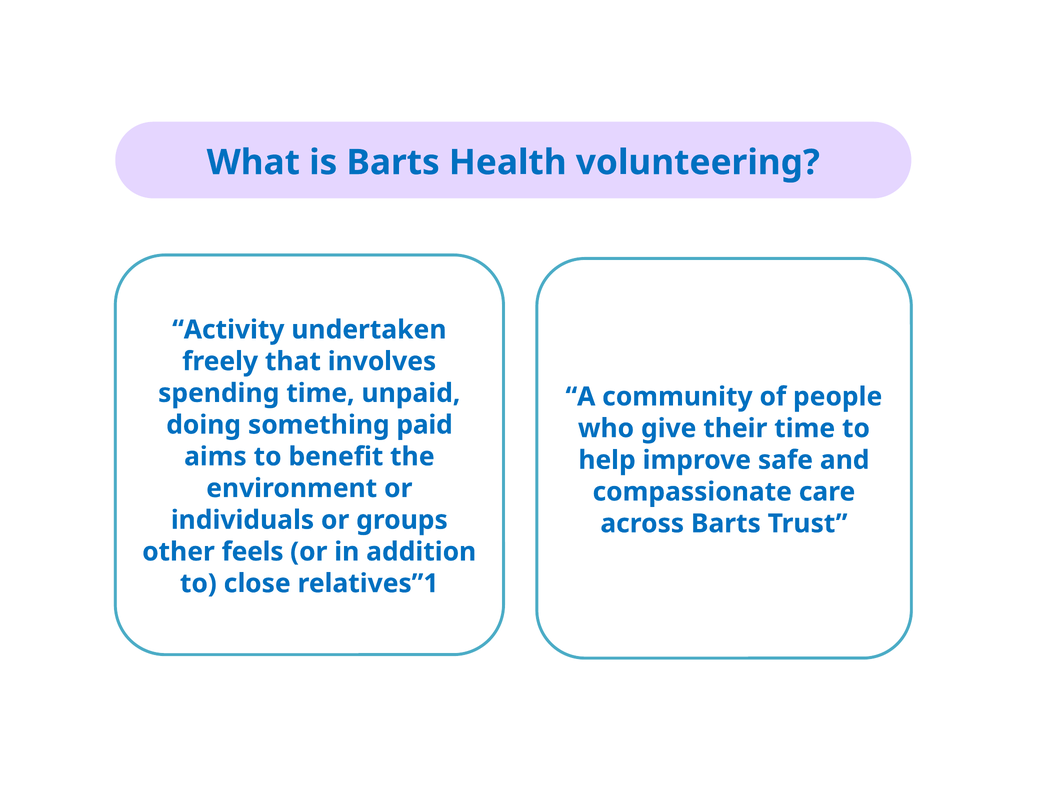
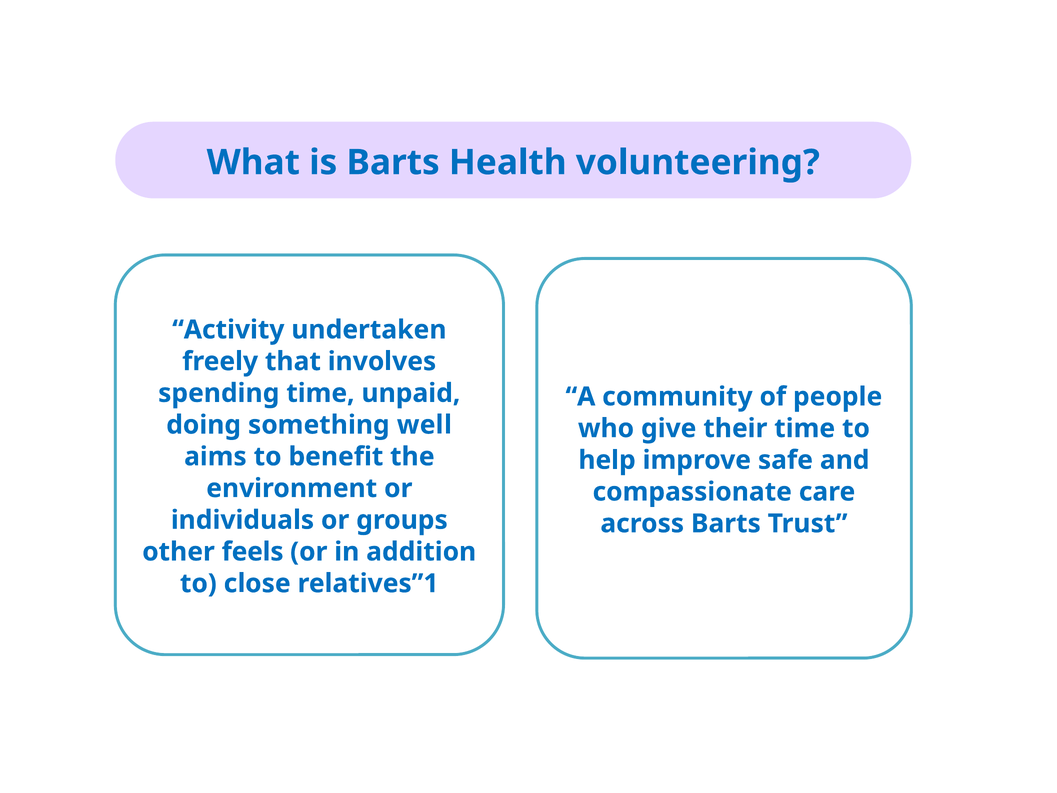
paid: paid -> well
